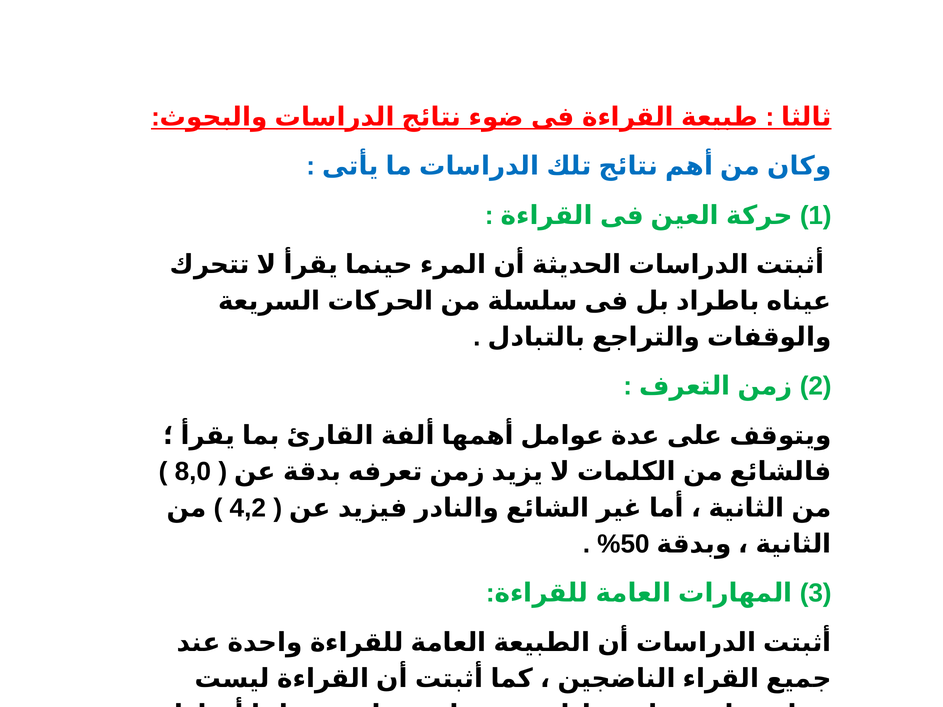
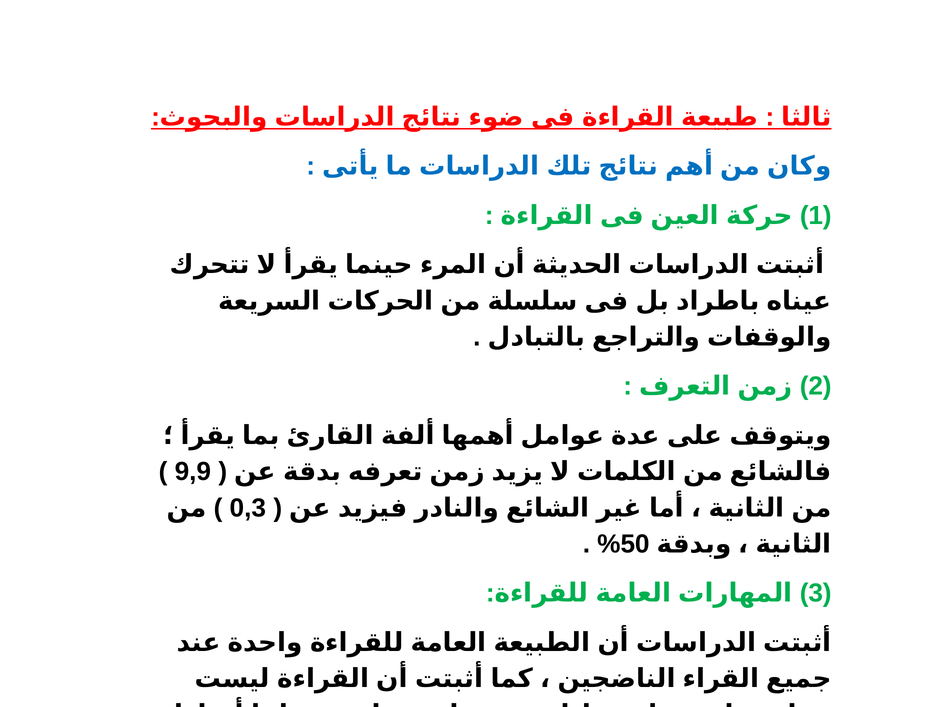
8,0: 8,0 -> 9,9
4,2: 4,2 -> 0,3
